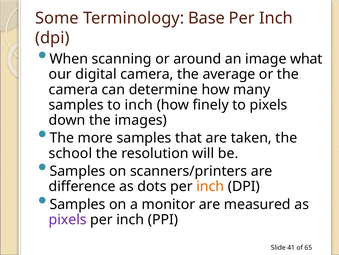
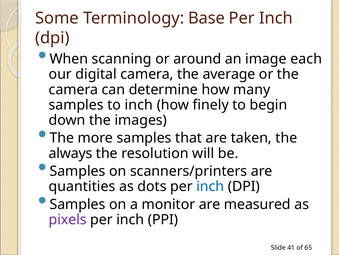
what: what -> each
to pixels: pixels -> begin
school: school -> always
difference: difference -> quantities
inch at (210, 186) colour: orange -> blue
